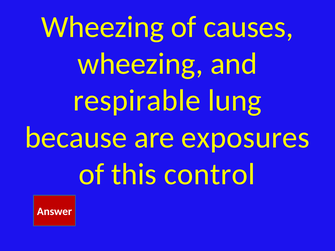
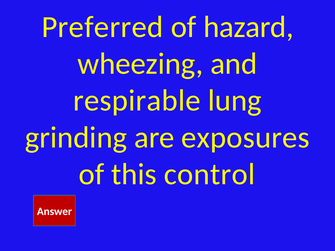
Wheezing at (103, 27): Wheezing -> Preferred
causes: causes -> hazard
because: because -> grinding
